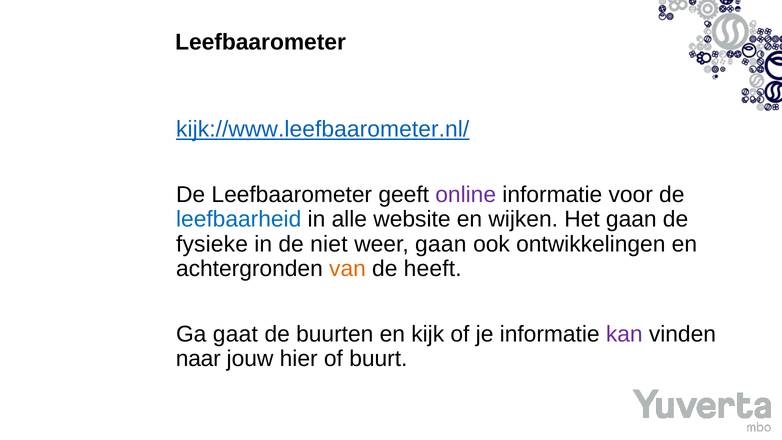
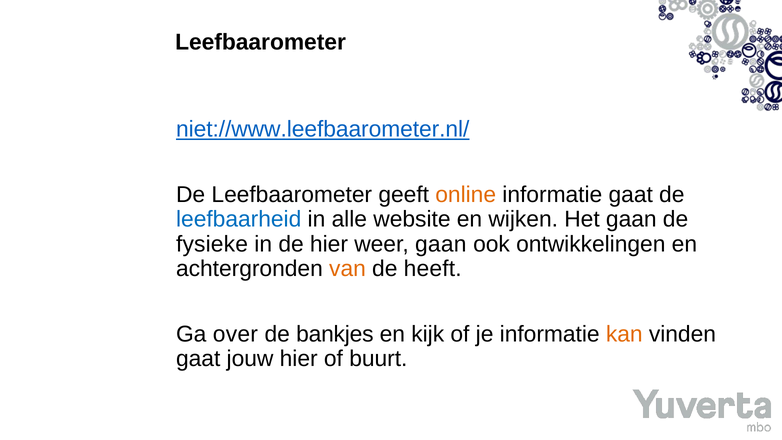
kijk://www.leefbaarometer.nl/: kijk://www.leefbaarometer.nl/ -> niet://www.leefbaarometer.nl/
online colour: purple -> orange
informatie voor: voor -> gaat
de niet: niet -> hier
gaat: gaat -> over
buurten: buurten -> bankjes
kan colour: purple -> orange
naar at (198, 359): naar -> gaat
